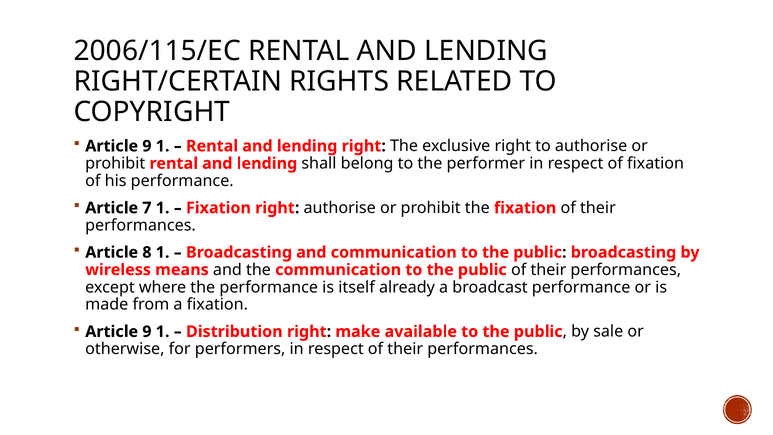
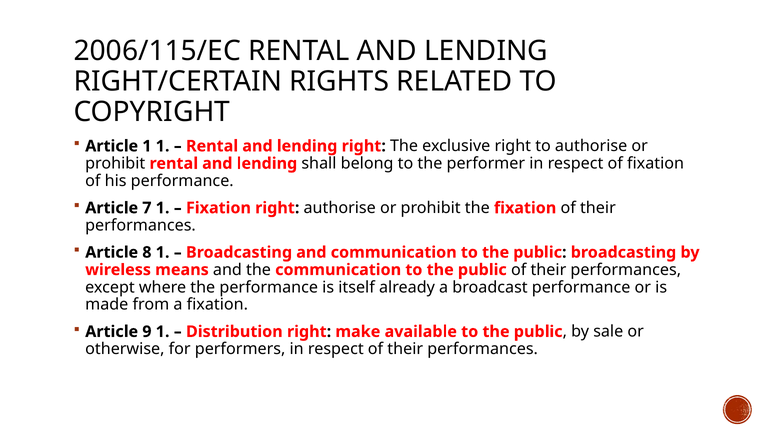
9 at (147, 146): 9 -> 1
